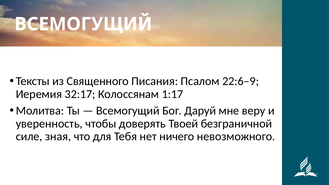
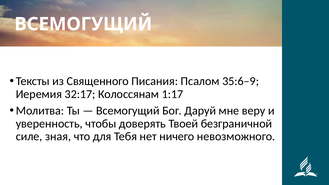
22:6–9: 22:6–9 -> 35:6–9
